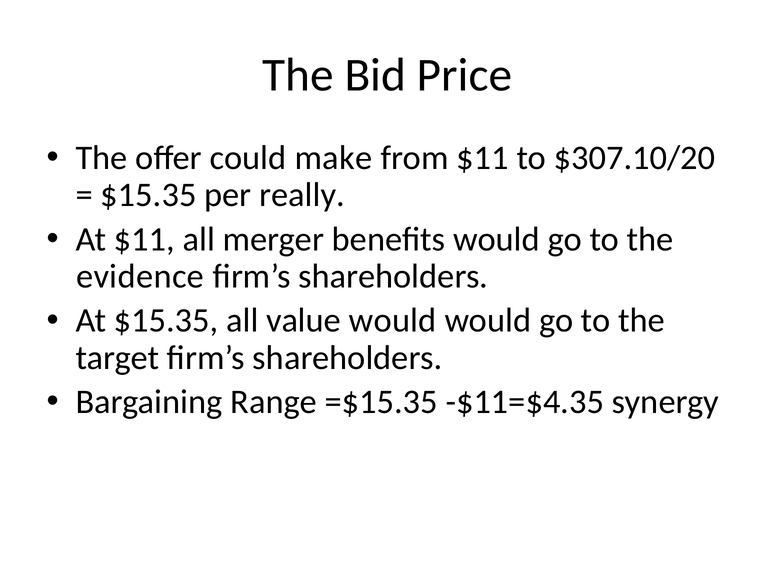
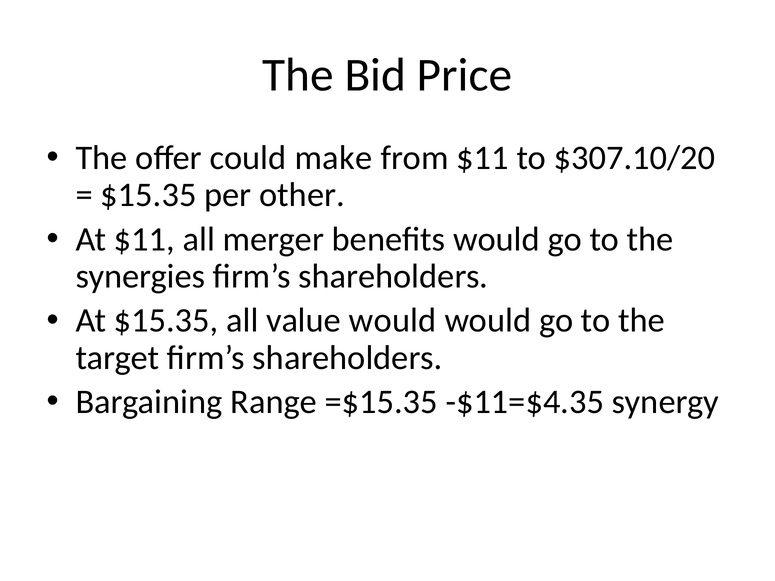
really: really -> other
evidence: evidence -> synergies
